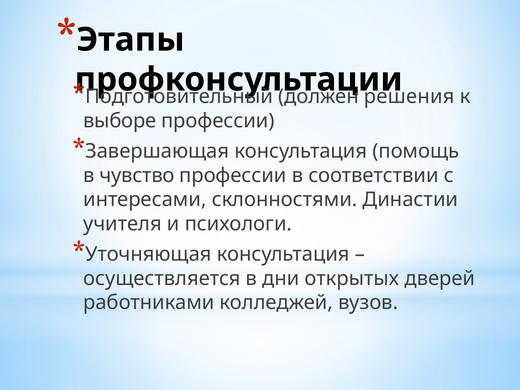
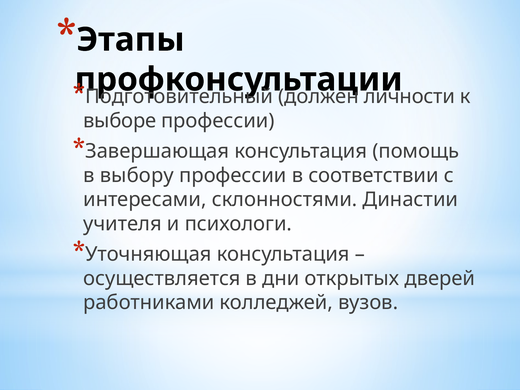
решения: решения -> личности
чувство: чувство -> выбору
